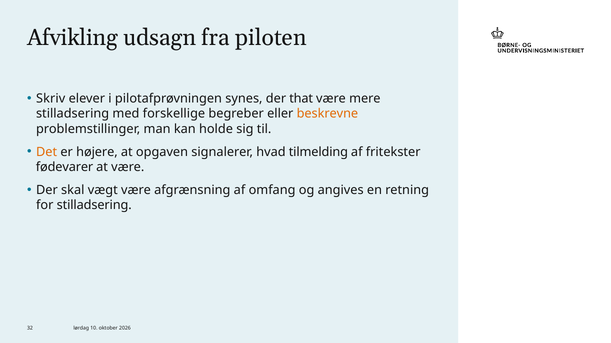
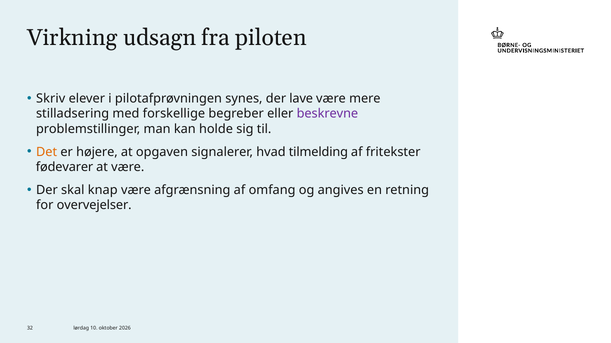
Afvikling: Afvikling -> Virkning
that: that -> lave
beskrevne colour: orange -> purple
vægt: vægt -> knap
for stilladsering: stilladsering -> overvejelser
